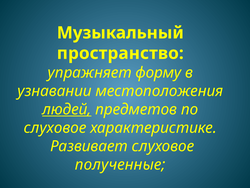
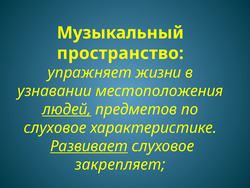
форму: форму -> жизни
Развивает underline: none -> present
полученные: полученные -> закрепляет
